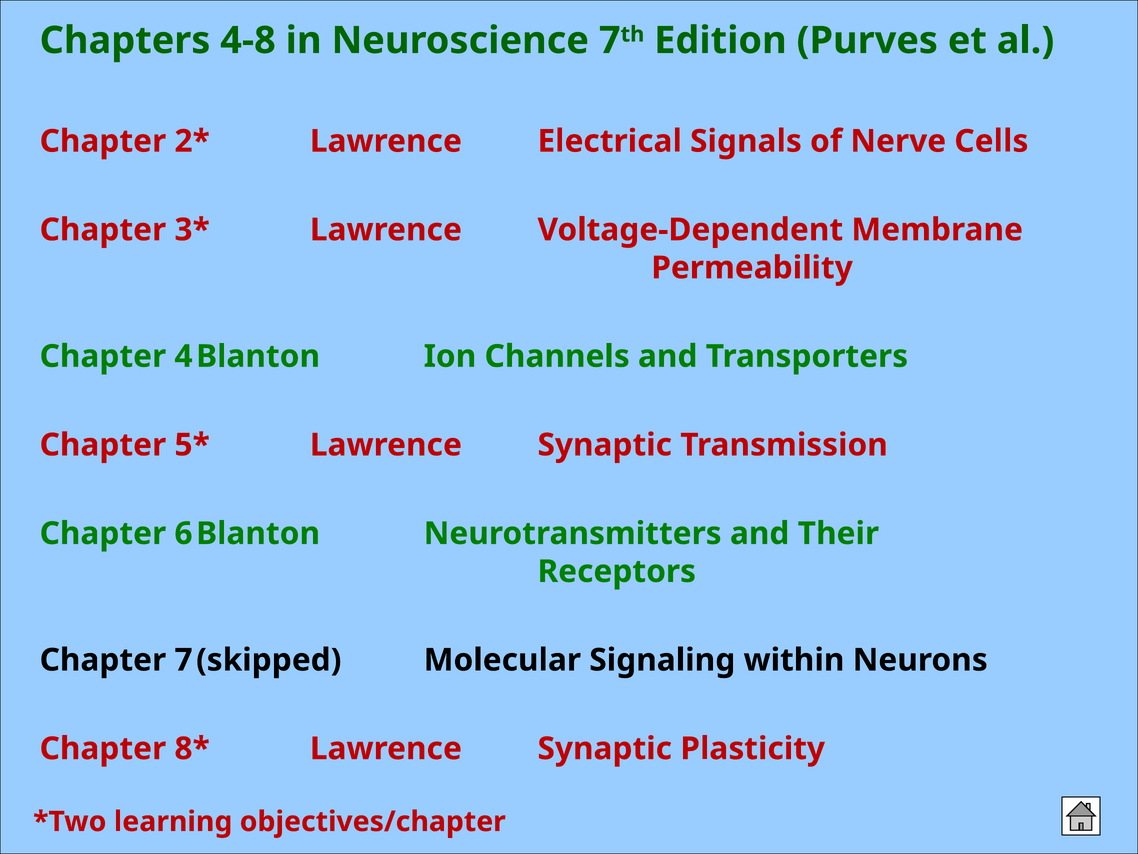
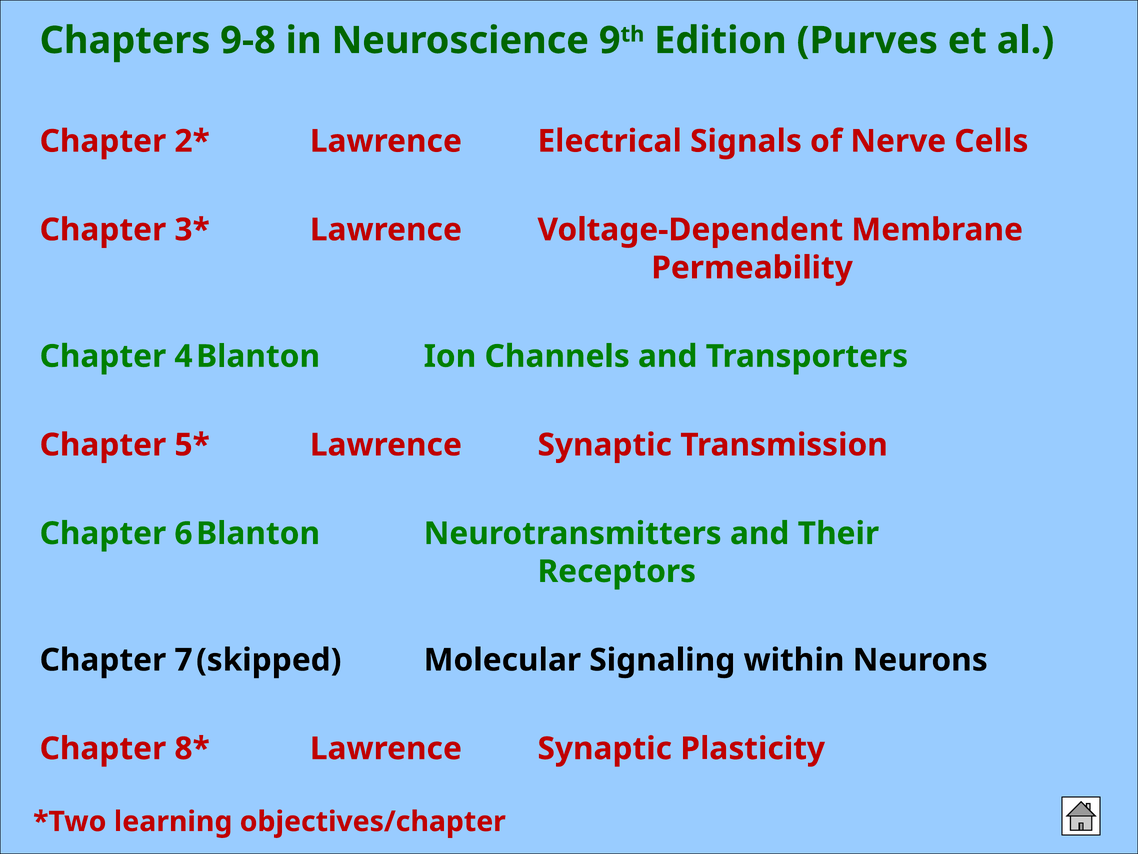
4-8: 4-8 -> 9-8
7: 7 -> 9
